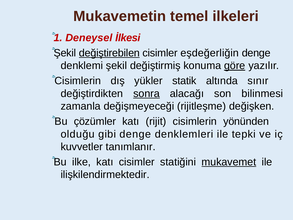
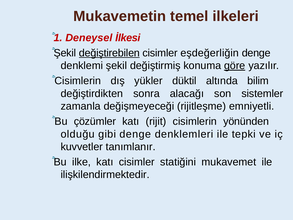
statik: statik -> düktil
sınır: sınır -> bilim
sonra underline: present -> none
bilinmesi: bilinmesi -> sistemler
değişken: değişken -> emniyetli
mukavemet underline: present -> none
